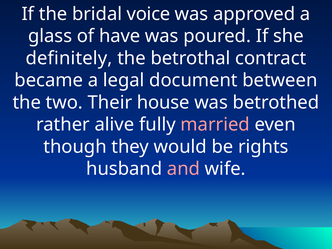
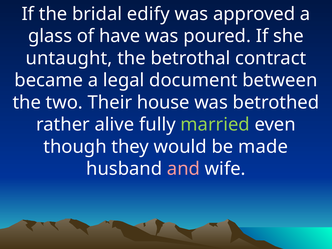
voice: voice -> edify
definitely: definitely -> untaught
married colour: pink -> light green
rights: rights -> made
